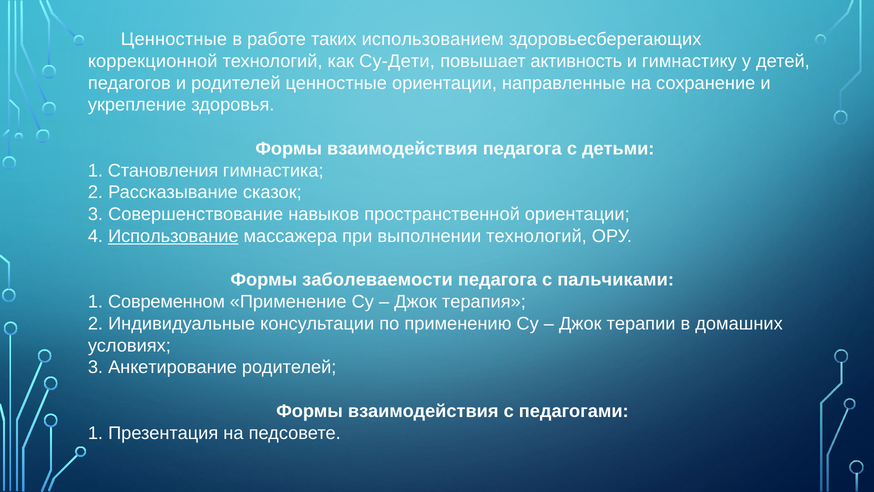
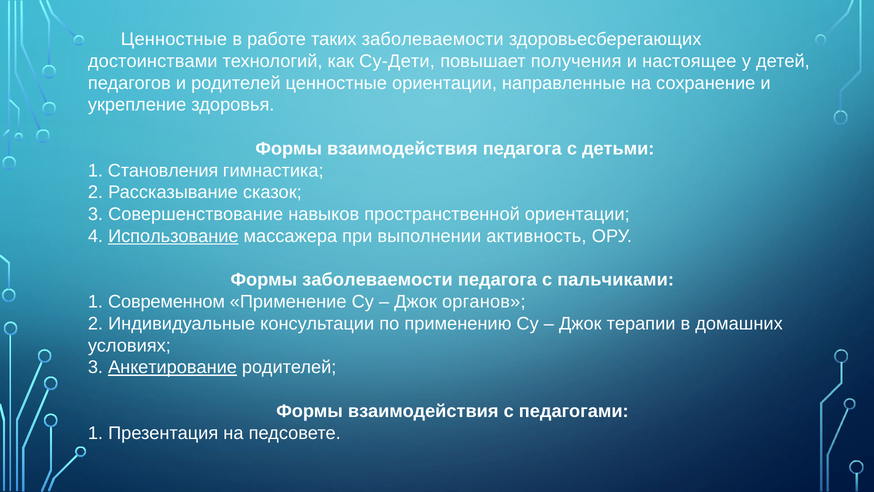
таких использованием: использованием -> заболеваемости
коррекционной: коррекционной -> достоинствами
активность: активность -> получения
гимнастику: гимнастику -> настоящее
выполнении технологий: технологий -> активность
терапия: терапия -> органов
Анкетирование underline: none -> present
